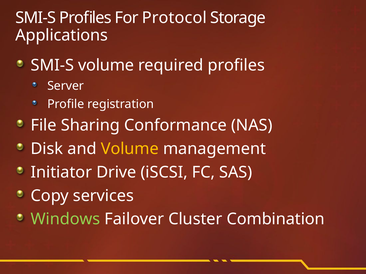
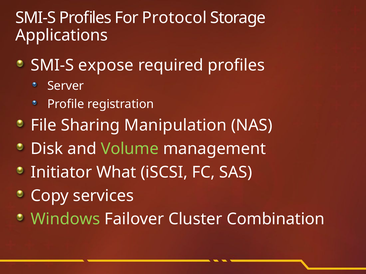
SMI-S volume: volume -> expose
Conformance: Conformance -> Manipulation
Volume at (130, 149) colour: yellow -> light green
Drive: Drive -> What
